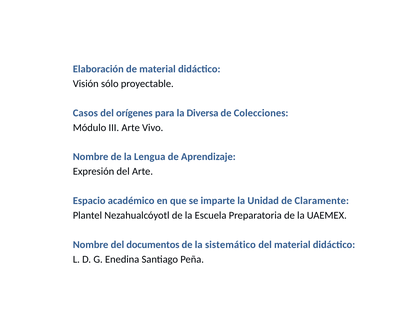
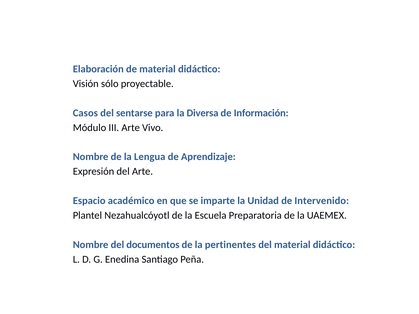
orígenes: orígenes -> sentarse
Colecciones: Colecciones -> Información
Claramente: Claramente -> Intervenido
sistemático: sistemático -> pertinentes
